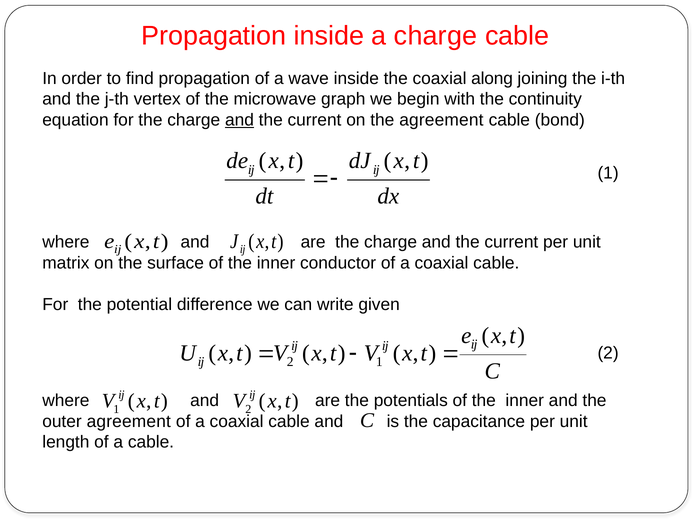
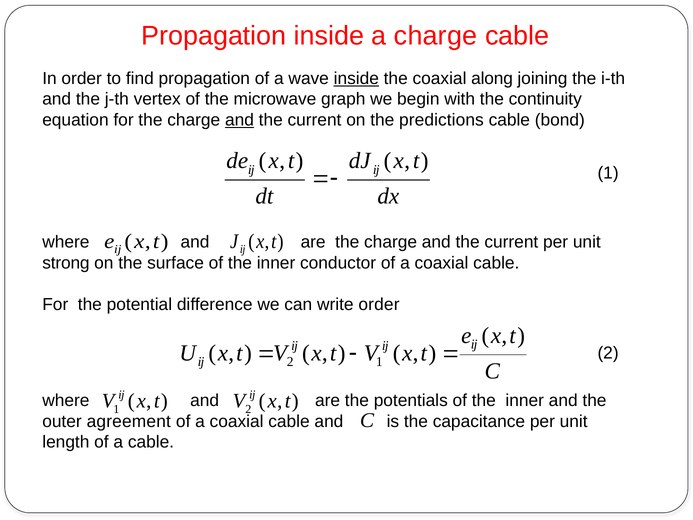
inside at (356, 78) underline: none -> present
the agreement: agreement -> predictions
matrix: matrix -> strong
write given: given -> order
